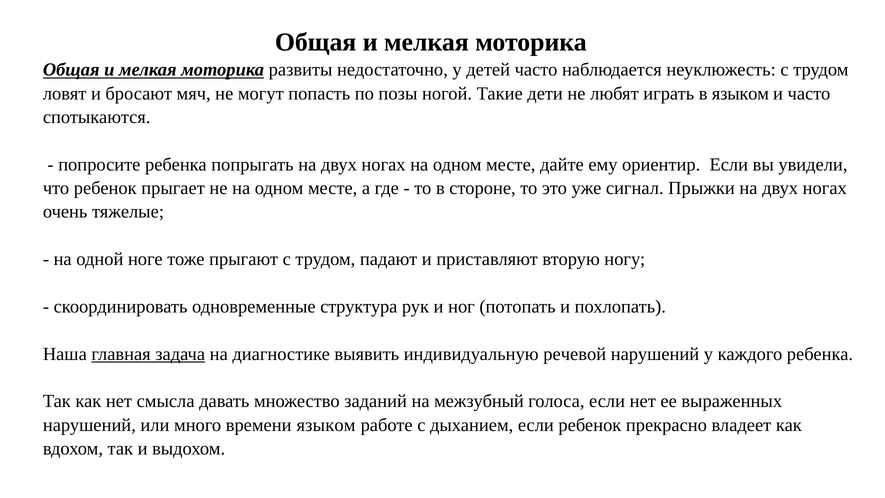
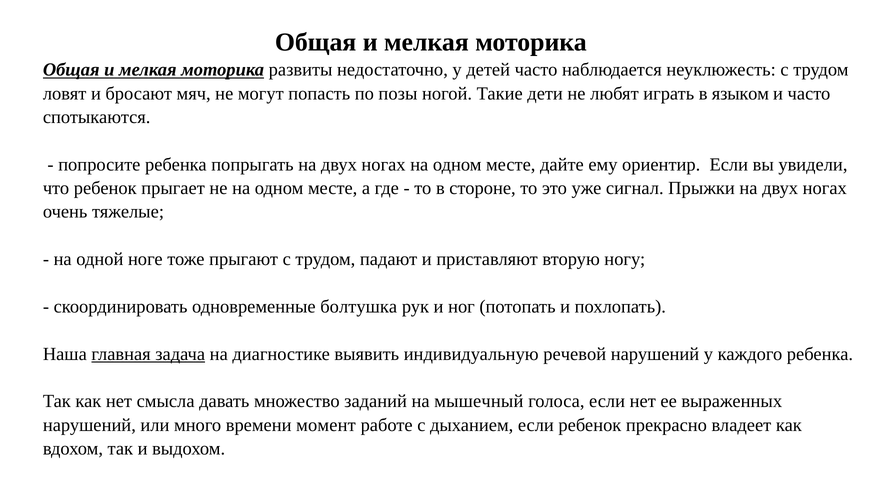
структура: структура -> болтушка
межзубный: межзубный -> мышечный
времени языком: языком -> момент
